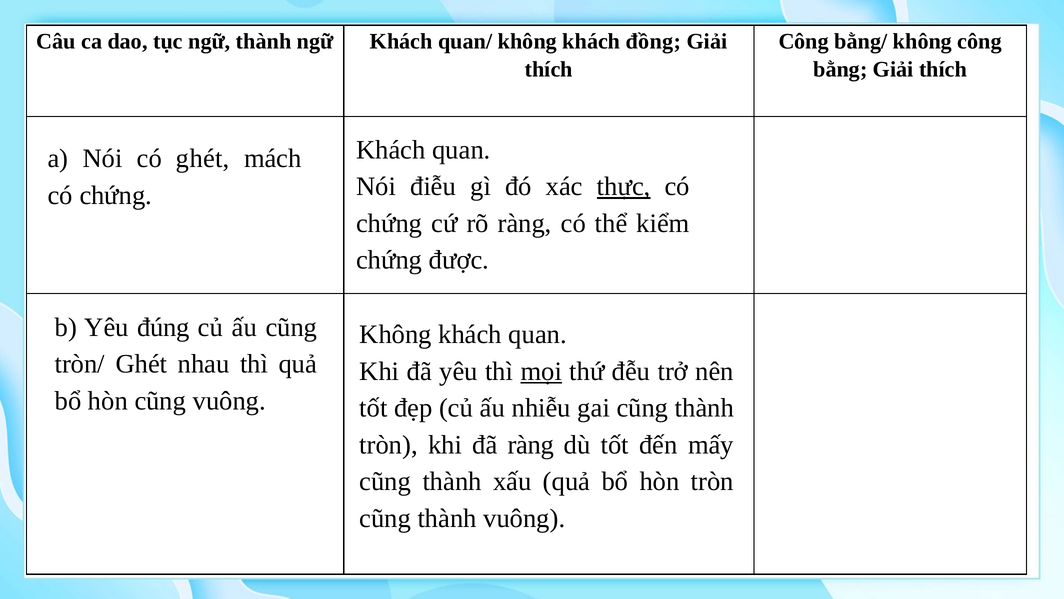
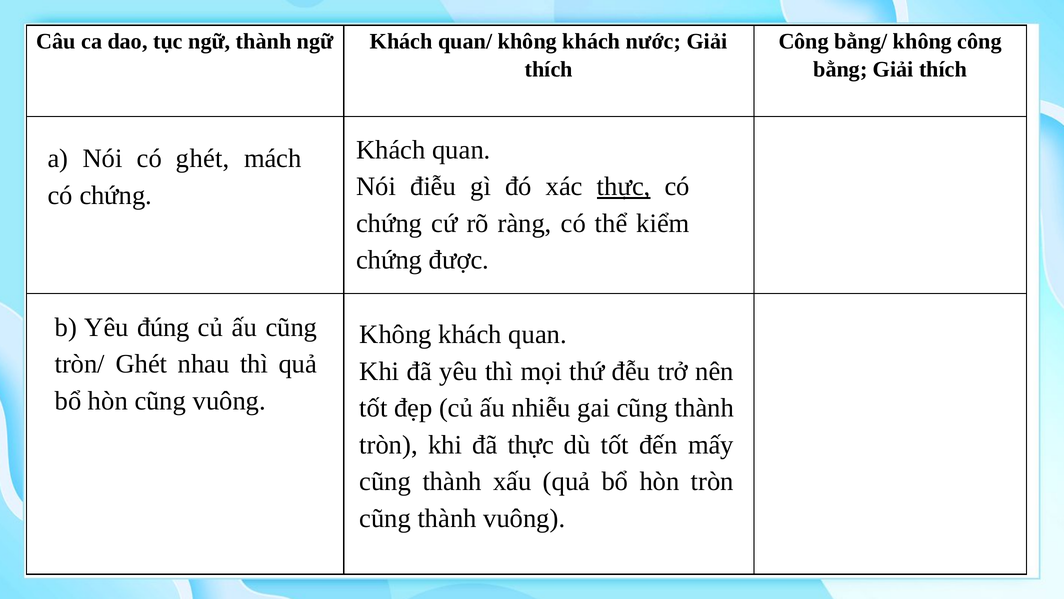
đồng: đồng -> nước
mọi underline: present -> none
đã ràng: ràng -> thực
